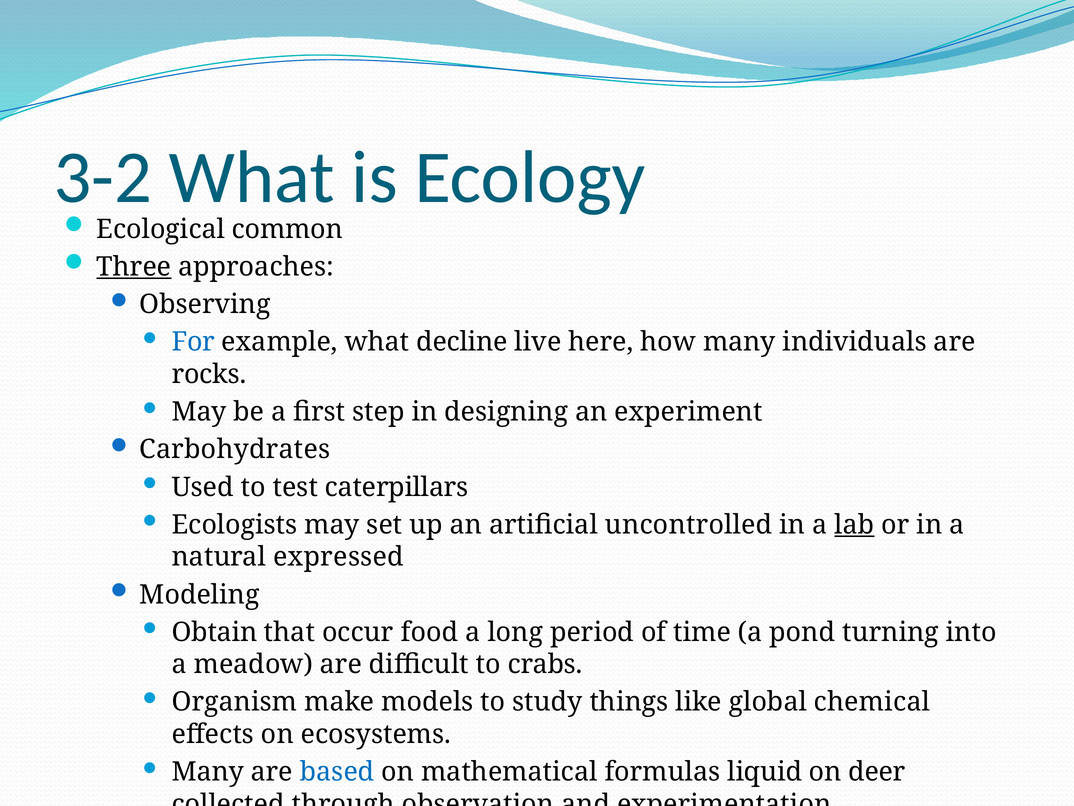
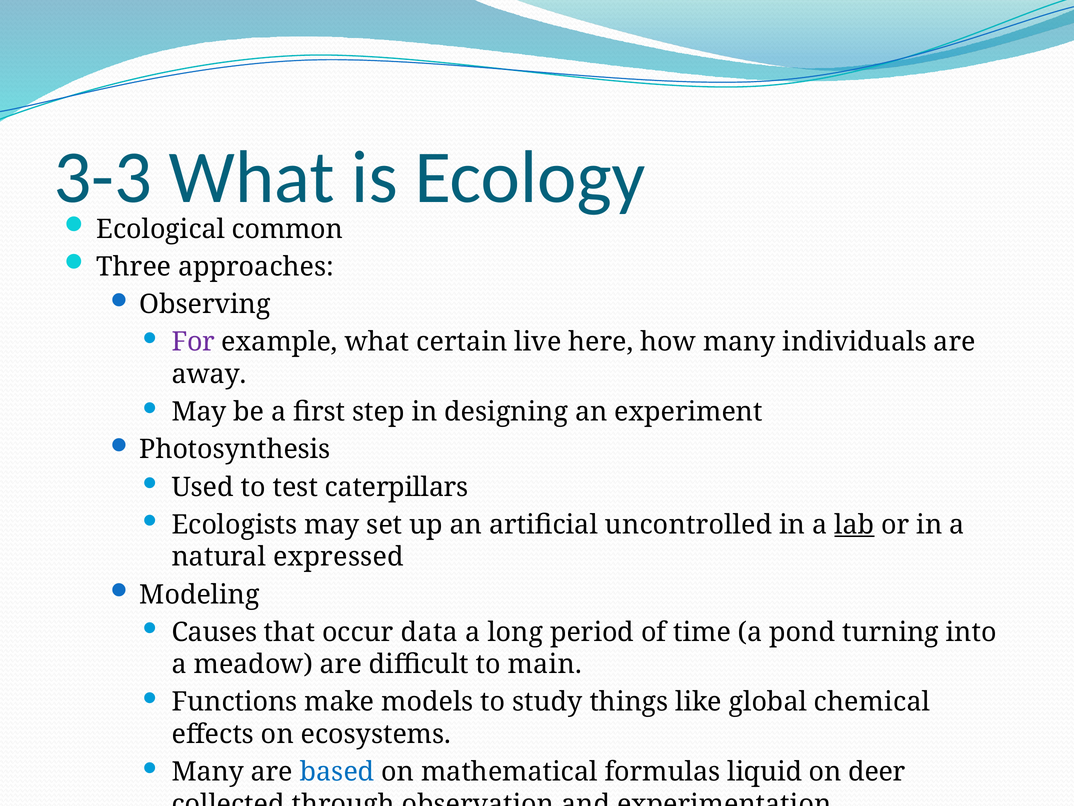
3-2: 3-2 -> 3-3
Three underline: present -> none
For colour: blue -> purple
decline: decline -> certain
rocks: rocks -> away
Carbohydrates: Carbohydrates -> Photosynthesis
Obtain: Obtain -> Causes
food: food -> data
crabs: crabs -> main
Organism: Organism -> Functions
